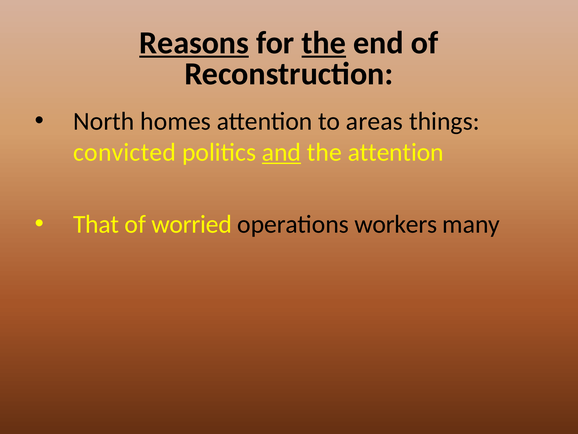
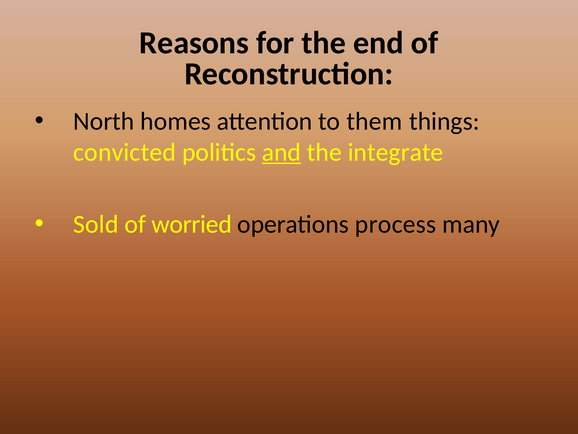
Reasons underline: present -> none
the at (324, 43) underline: present -> none
areas: areas -> them
the attention: attention -> integrate
That: That -> Sold
workers: workers -> process
